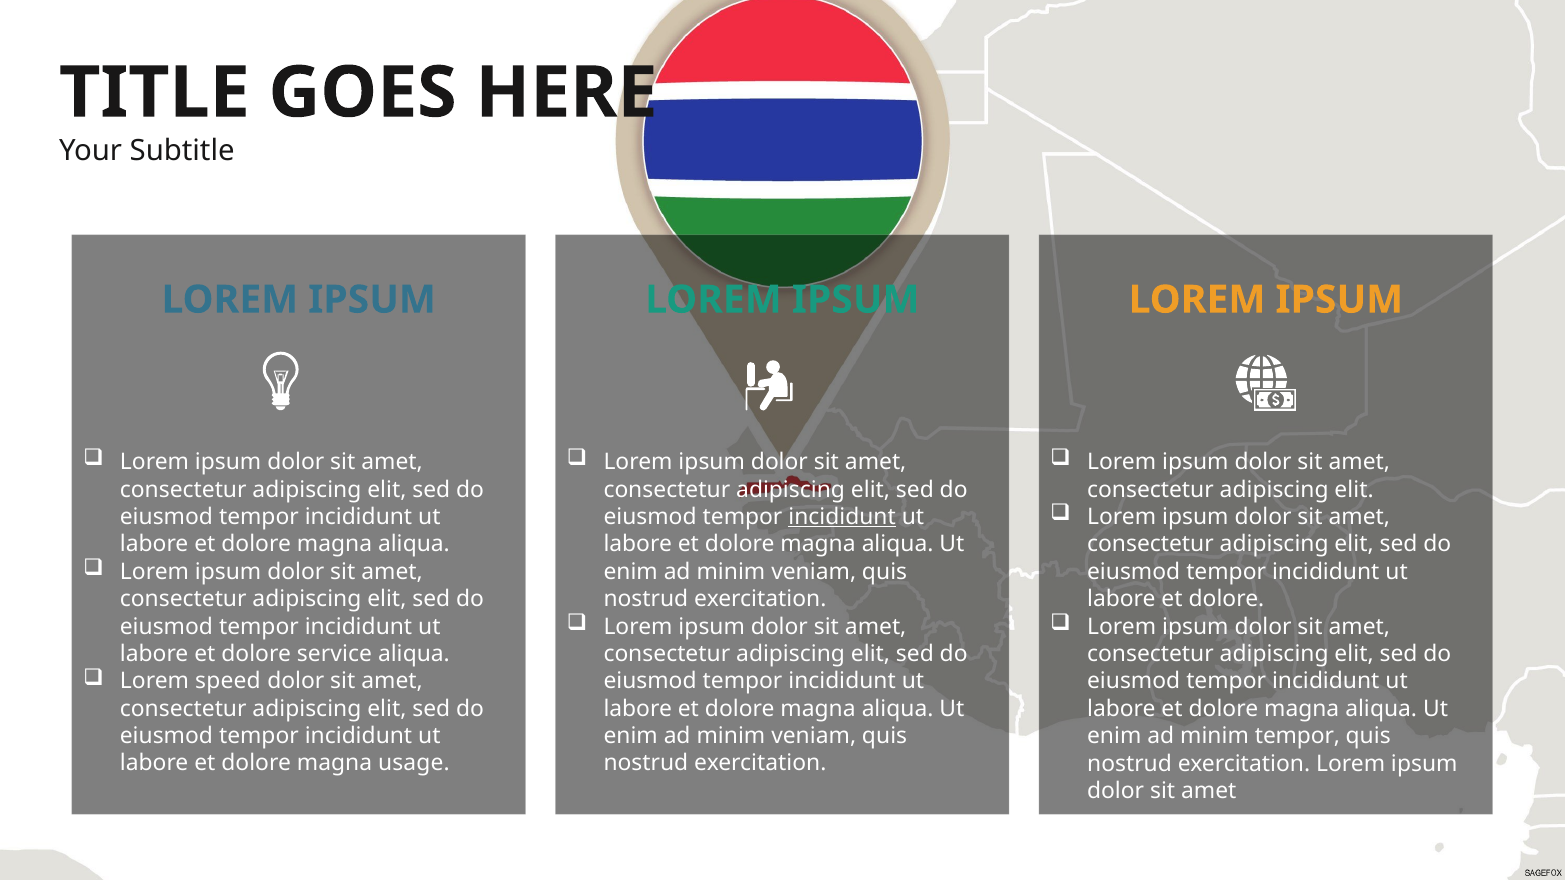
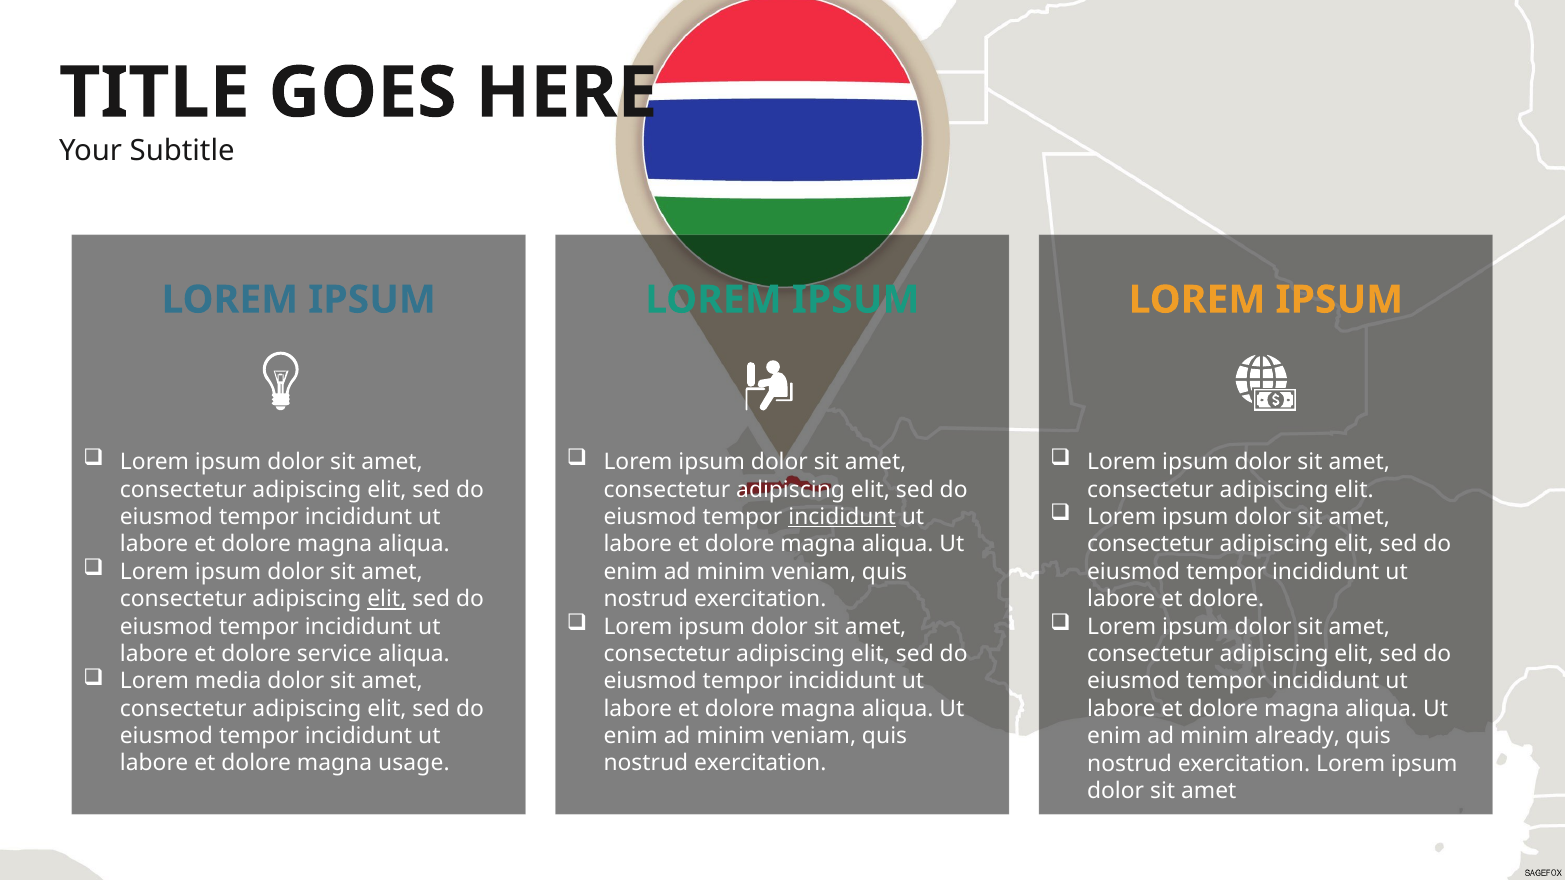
elit at (387, 599) underline: none -> present
speed: speed -> media
minim tempor: tempor -> already
